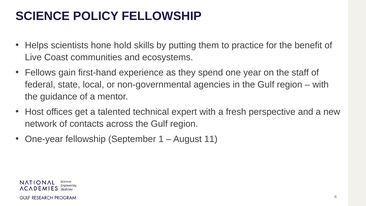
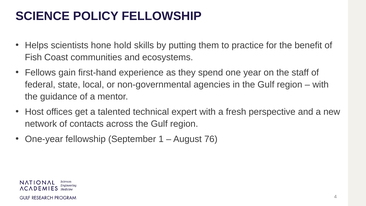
Live: Live -> Fish
11: 11 -> 76
